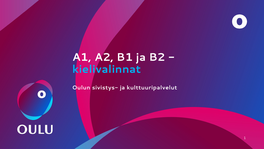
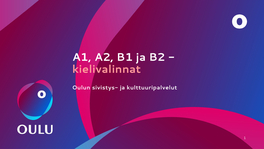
kielivalinnat colour: light blue -> pink
